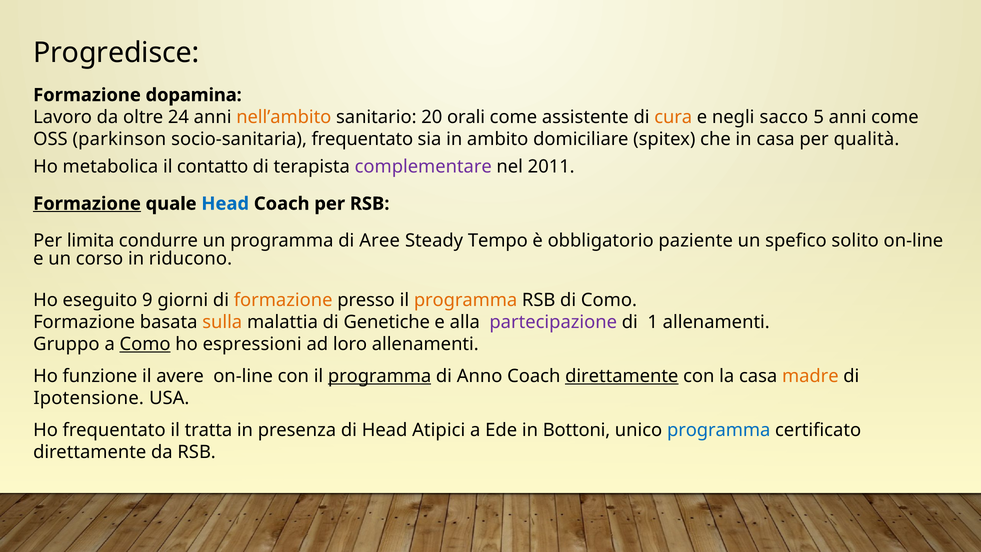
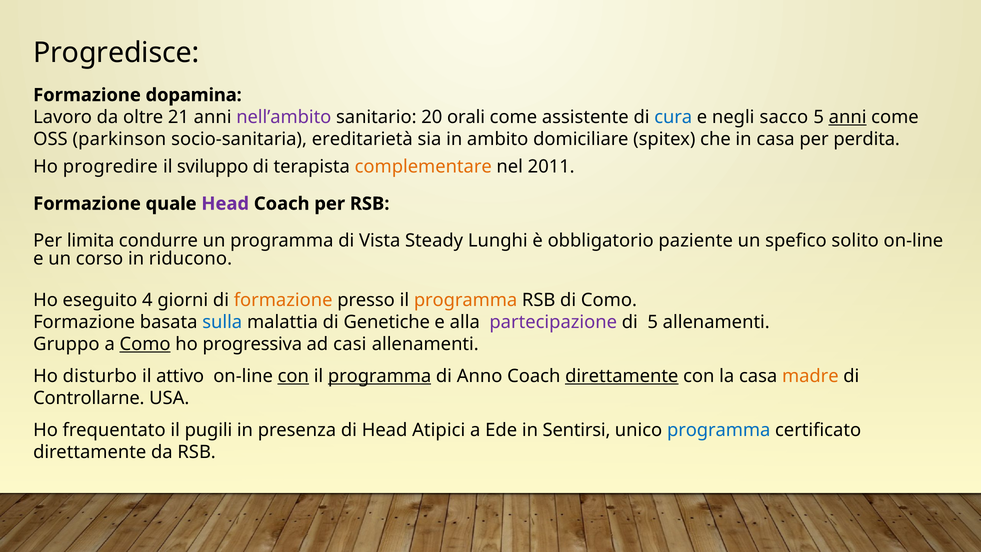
24: 24 -> 21
nell’ambito colour: orange -> purple
cura colour: orange -> blue
anni at (848, 117) underline: none -> present
socio-sanitaria frequentato: frequentato -> ereditarietà
qualità: qualità -> perdita
metabolica: metabolica -> progredire
contatto: contatto -> sviluppo
complementare colour: purple -> orange
Formazione at (87, 204) underline: present -> none
Head at (225, 204) colour: blue -> purple
Aree: Aree -> Vista
Tempo: Tempo -> Lunghi
9: 9 -> 4
sulla colour: orange -> blue
di 1: 1 -> 5
espressioni: espressioni -> progressiva
loro: loro -> casi
funzione: funzione -> disturbo
avere: avere -> attivo
con at (293, 376) underline: none -> present
Ipotensione: Ipotensione -> Controllarne
tratta: tratta -> pugili
Bottoni: Bottoni -> Sentirsi
